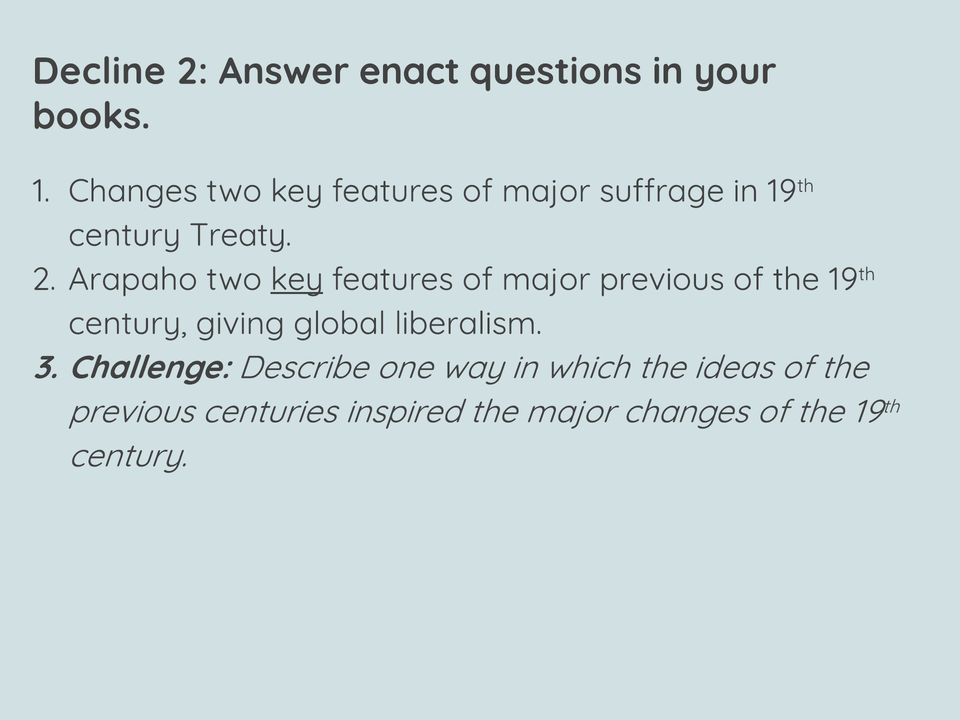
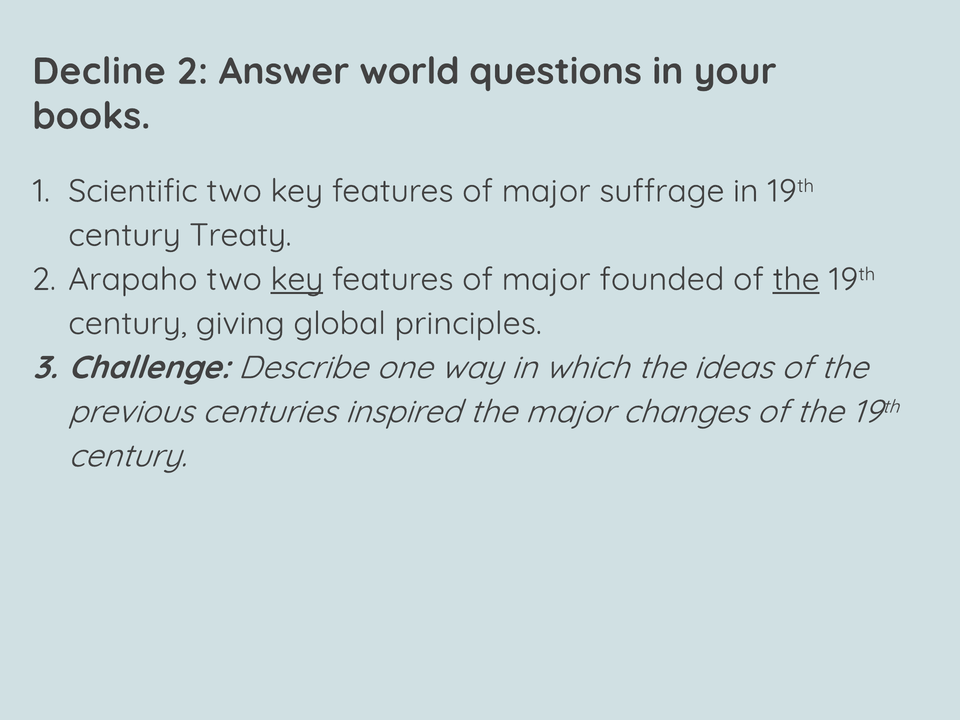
enact: enact -> world
Changes at (133, 191): Changes -> Scientific
major previous: previous -> founded
the at (796, 279) underline: none -> present
liberalism: liberalism -> principles
